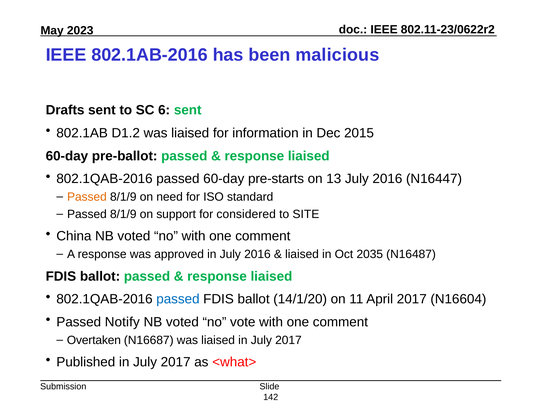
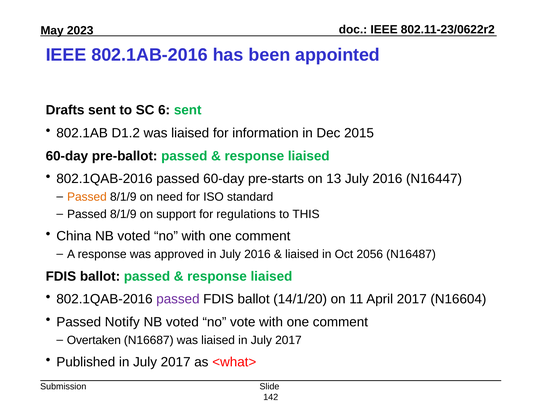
malicious: malicious -> appointed
considered: considered -> regulations
SITE: SITE -> THIS
2035: 2035 -> 2056
passed at (178, 299) colour: blue -> purple
